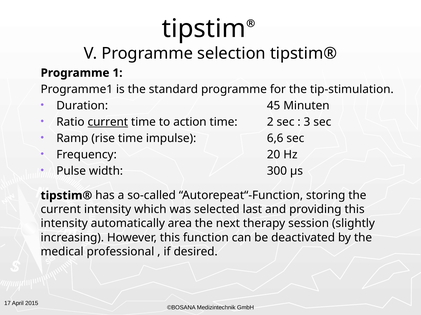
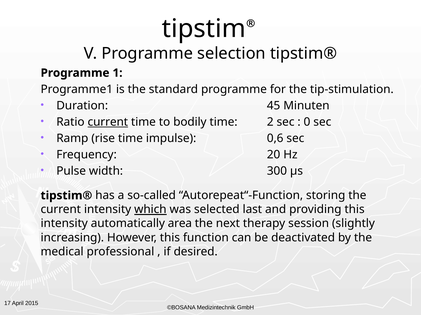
action: action -> bodily
3: 3 -> 0
6,6: 6,6 -> 0,6
which underline: none -> present
